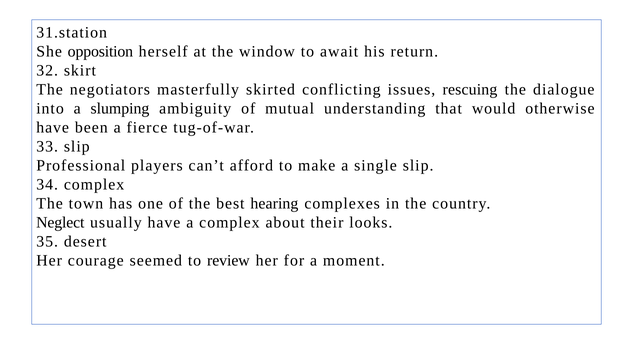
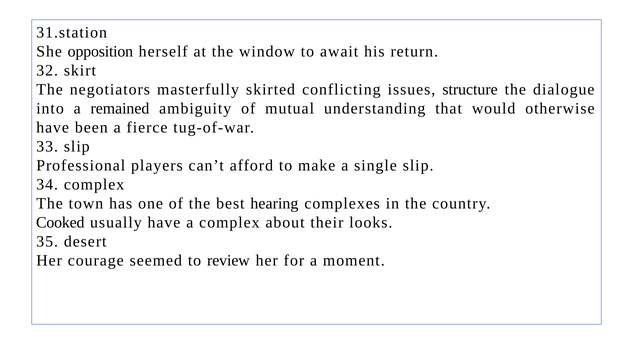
rescuing: rescuing -> structure
slumping: slumping -> remained
Neglect: Neglect -> Cooked
